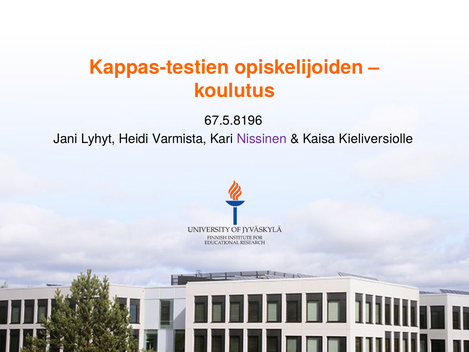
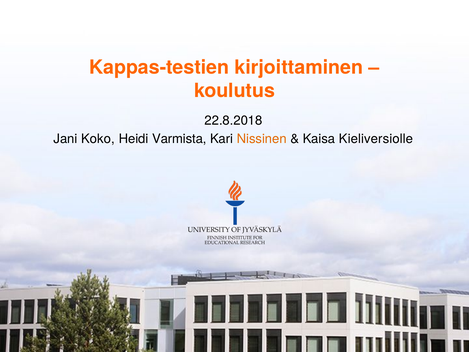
opiskelijoiden: opiskelijoiden -> kirjoittaminen
67.5.8196: 67.5.8196 -> 22.8.2018
Lyhyt: Lyhyt -> Koko
Nissinen colour: purple -> orange
